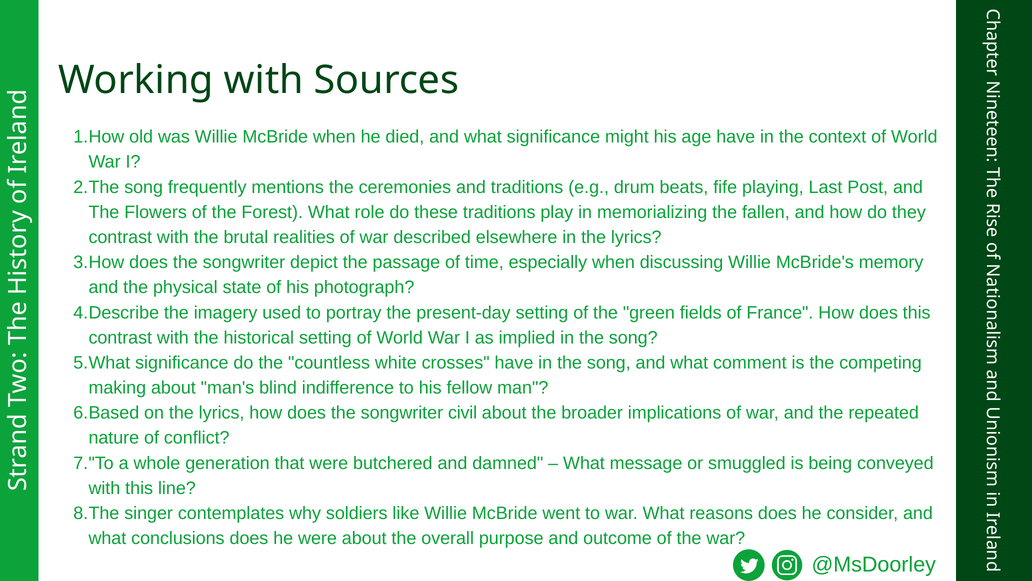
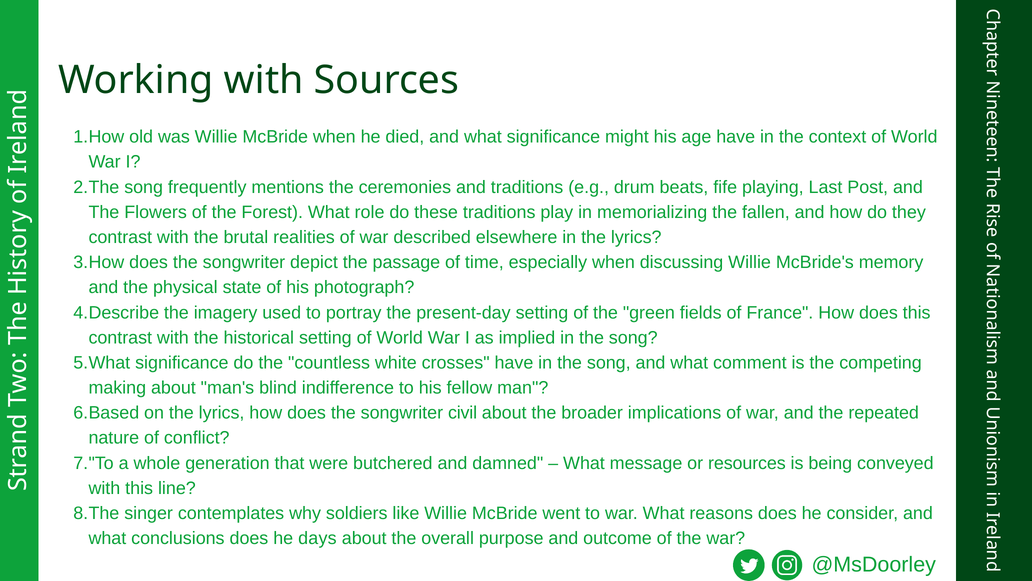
smuggled: smuggled -> resources
he were: were -> days
